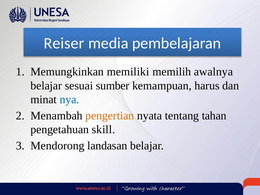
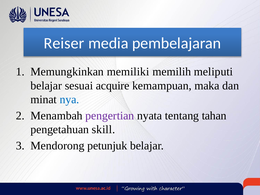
awalnya: awalnya -> meliputi
sumber: sumber -> acquire
harus: harus -> maka
pengertian colour: orange -> purple
landasan: landasan -> petunjuk
